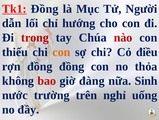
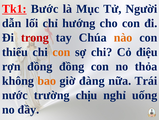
Tk1 Đồng: Đồng -> Bước
nào colour: red -> orange
điều: điều -> điệu
bao colour: red -> orange
Sinh: Sinh -> Trái
trên: trên -> chịu
